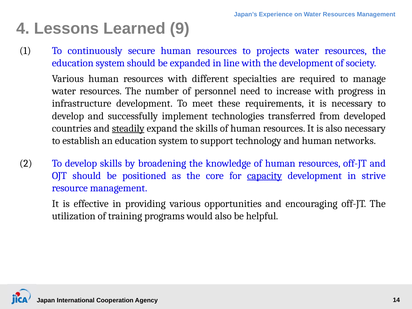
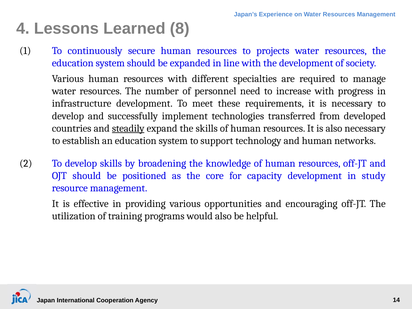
9: 9 -> 8
capacity underline: present -> none
strive: strive -> study
